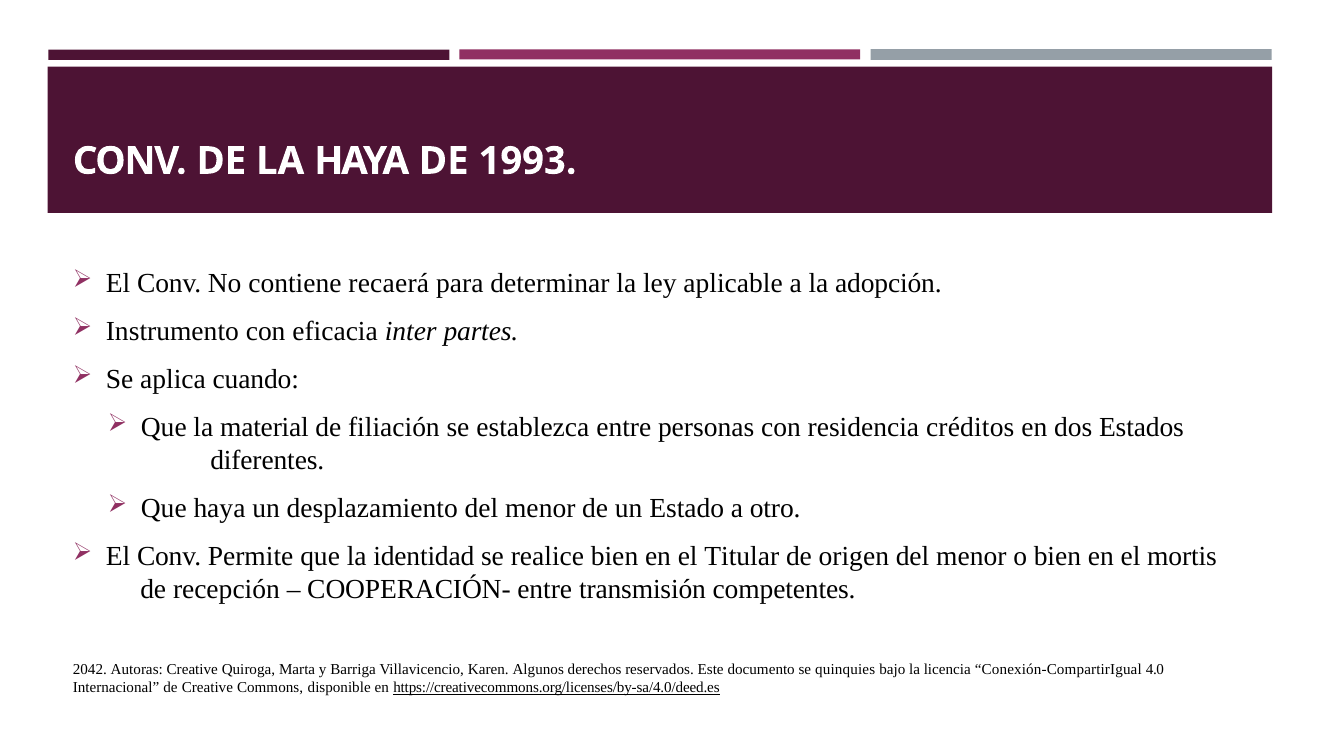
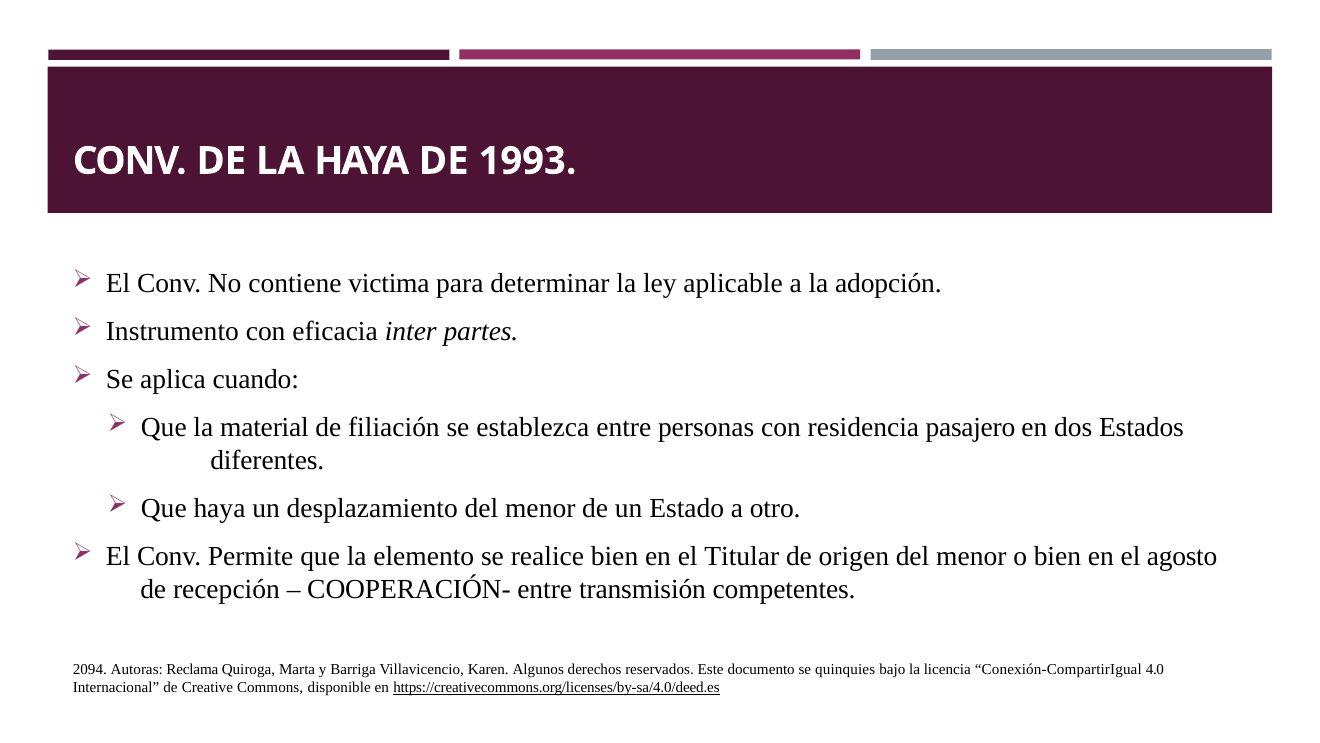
recaerá: recaerá -> victima
créditos: créditos -> pasajero
identidad: identidad -> elemento
mortis: mortis -> agosto
2042: 2042 -> 2094
Autoras Creative: Creative -> Reclama
